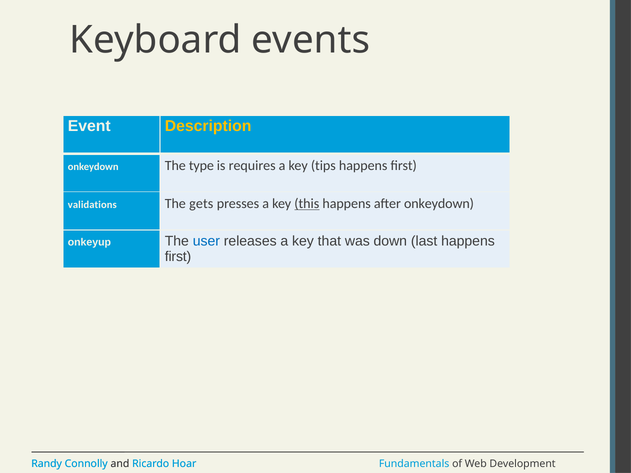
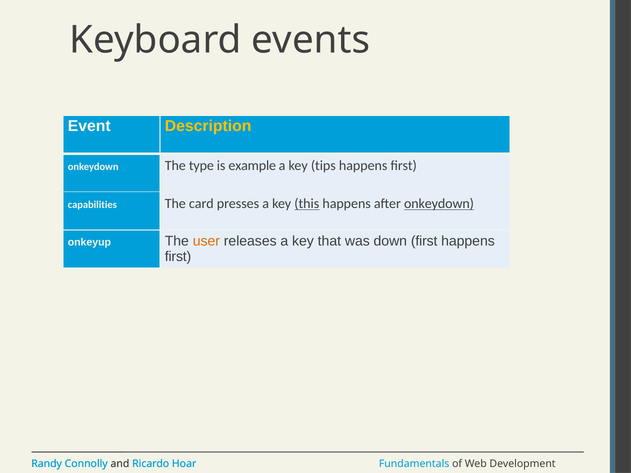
requires: requires -> example
validations: validations -> capabilities
gets: gets -> card
onkeydown at (439, 204) underline: none -> present
user colour: blue -> orange
down last: last -> first
